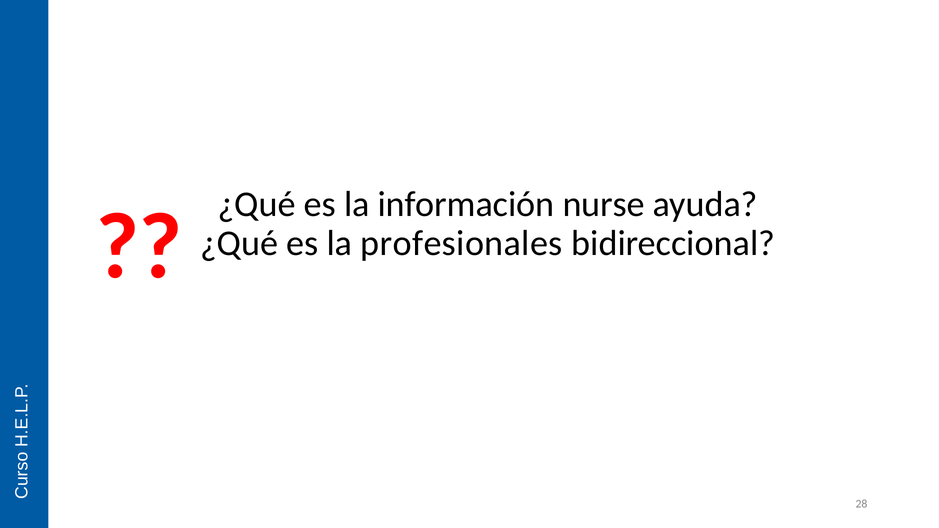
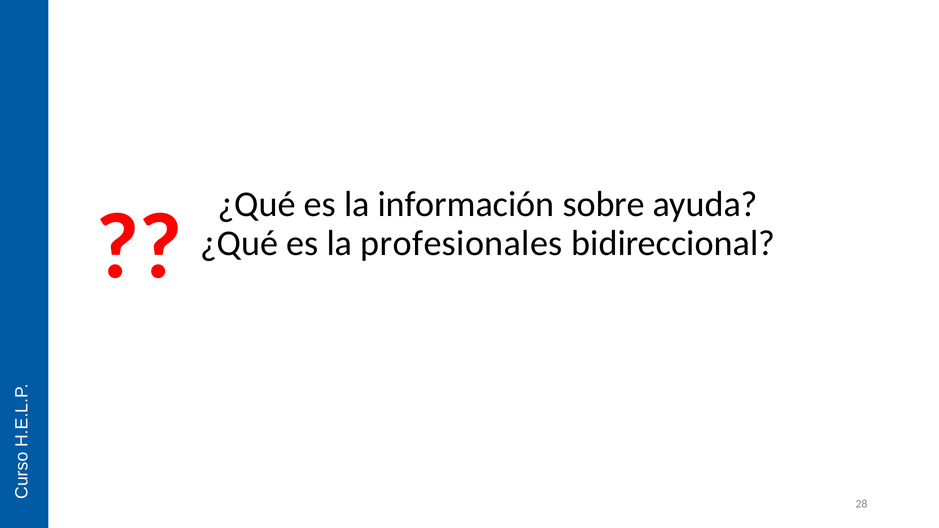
nurse: nurse -> sobre
